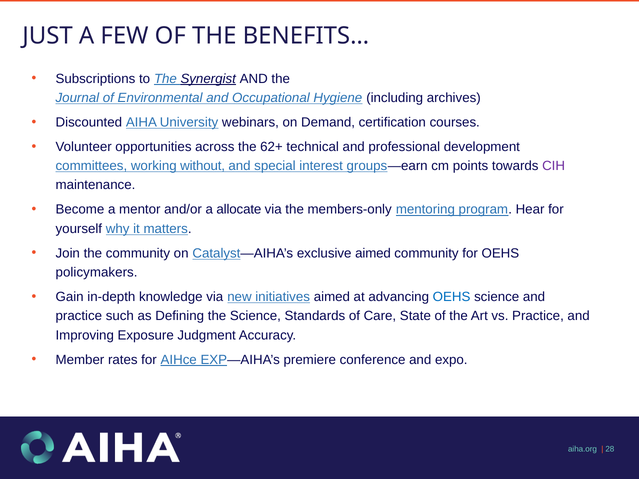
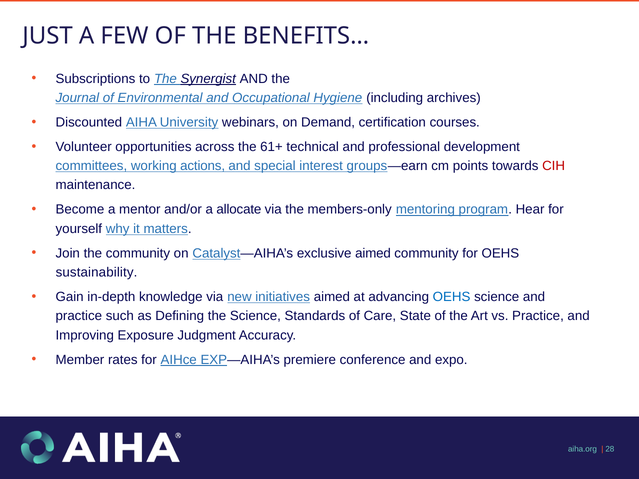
62+: 62+ -> 61+
without: without -> actions
CIH colour: purple -> red
policymakers: policymakers -> sustainability
